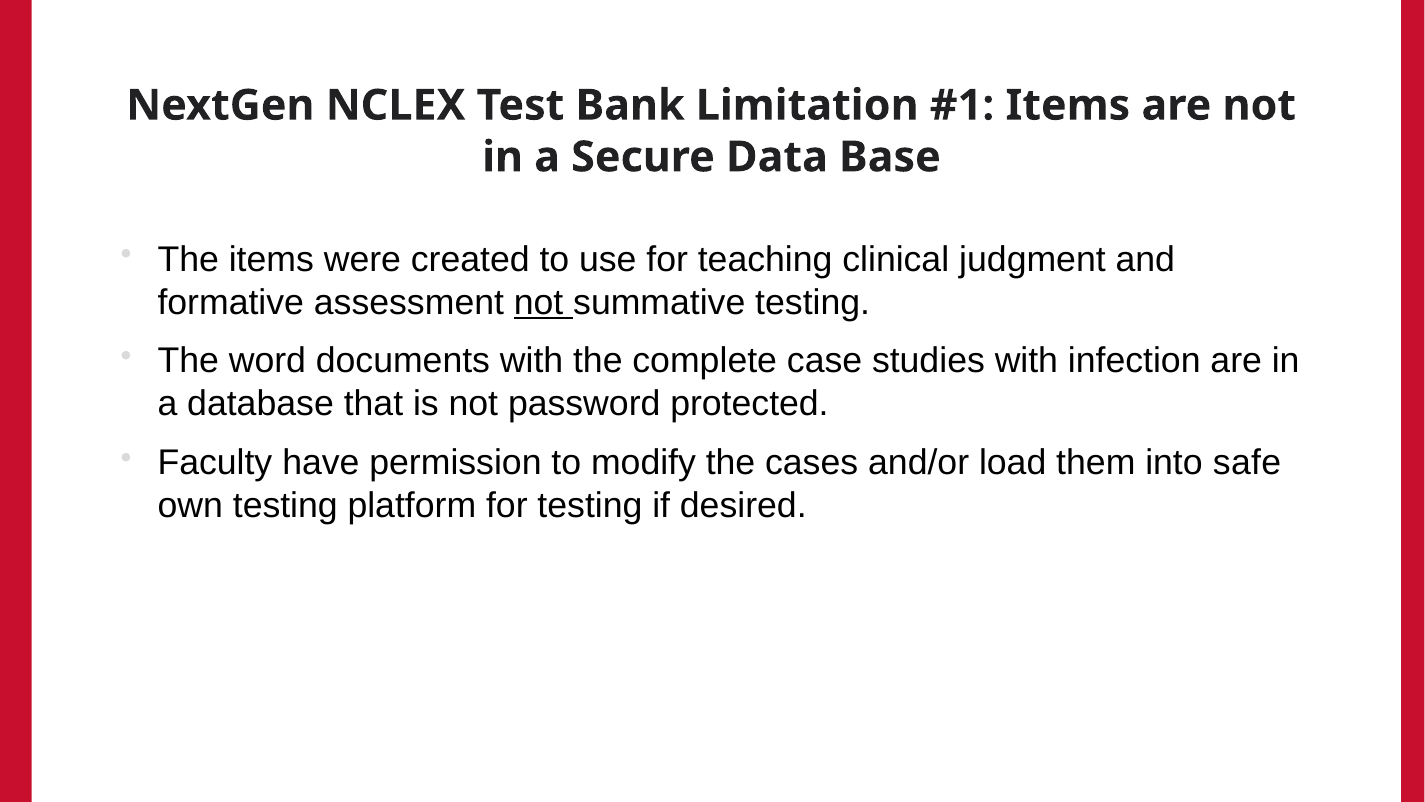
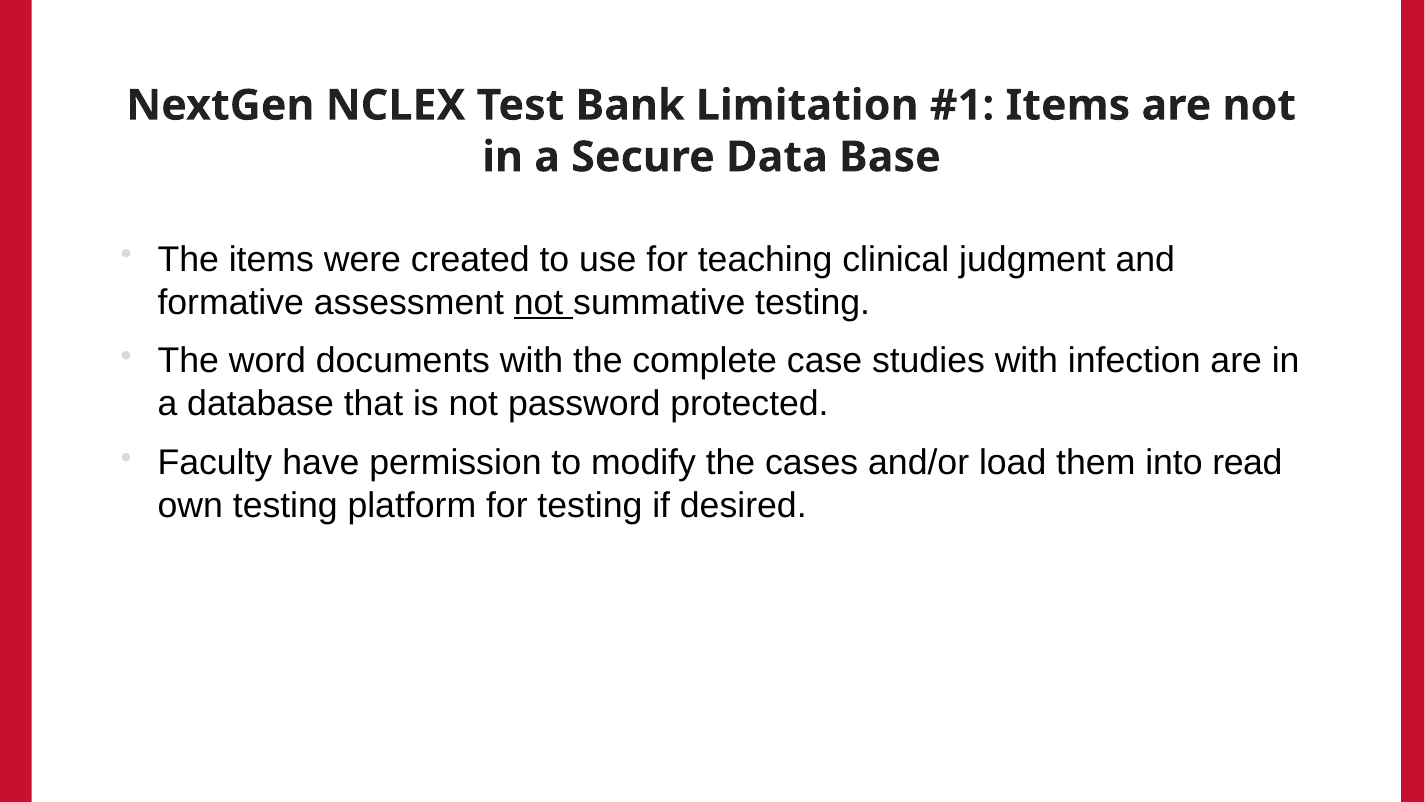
safe: safe -> read
